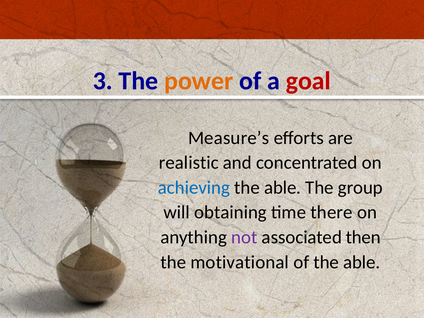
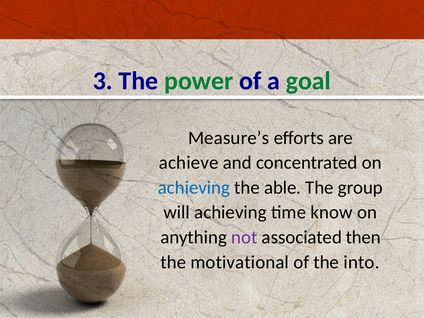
power colour: orange -> green
goal colour: red -> green
realistic: realistic -> achieve
will obtaining: obtaining -> achieving
there: there -> know
of the able: able -> into
